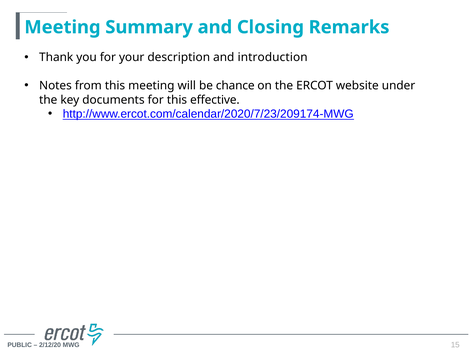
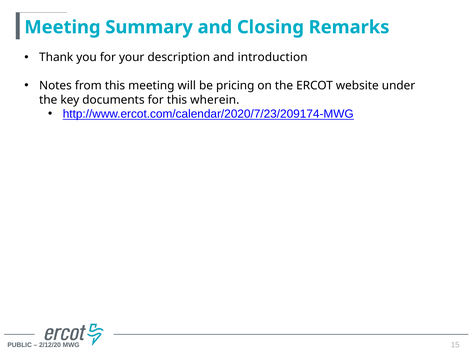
chance: chance -> pricing
effective: effective -> wherein
